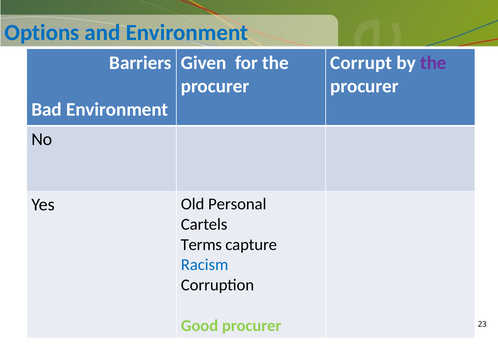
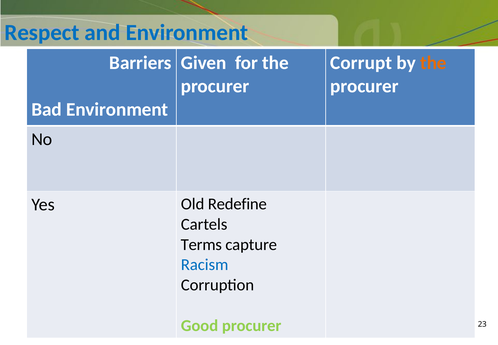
Options: Options -> Respect
the at (433, 63) colour: purple -> orange
Personal: Personal -> Redefine
